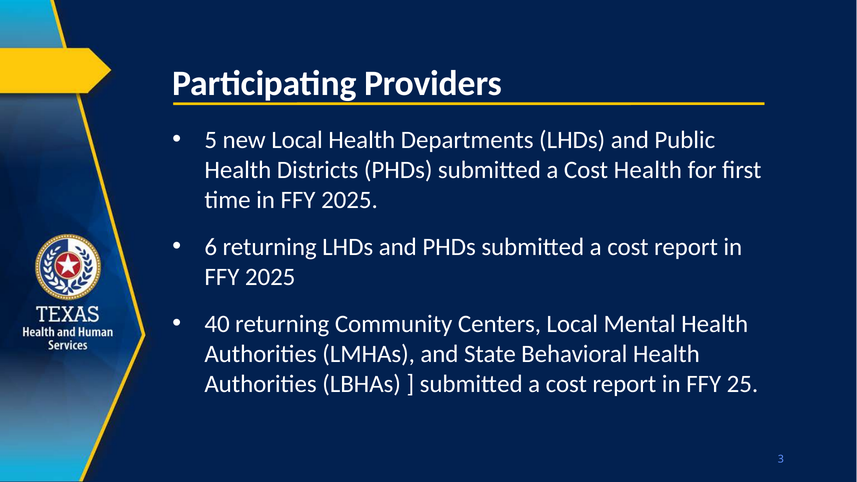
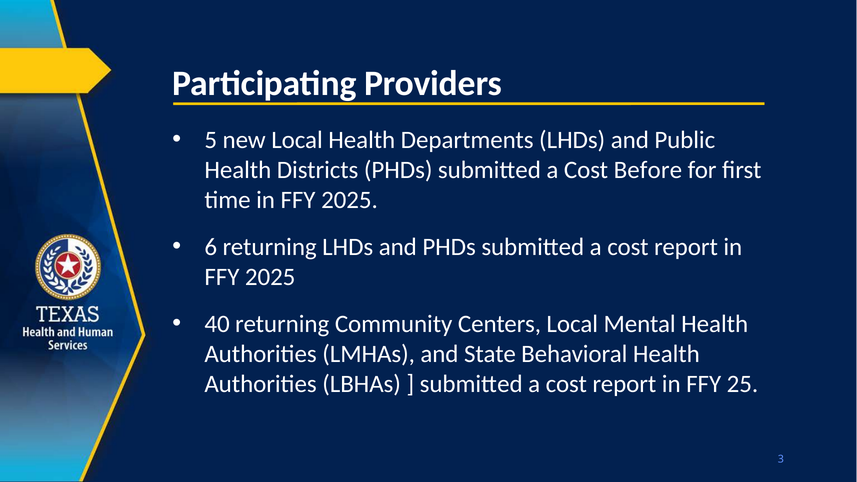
Cost Health: Health -> Before
